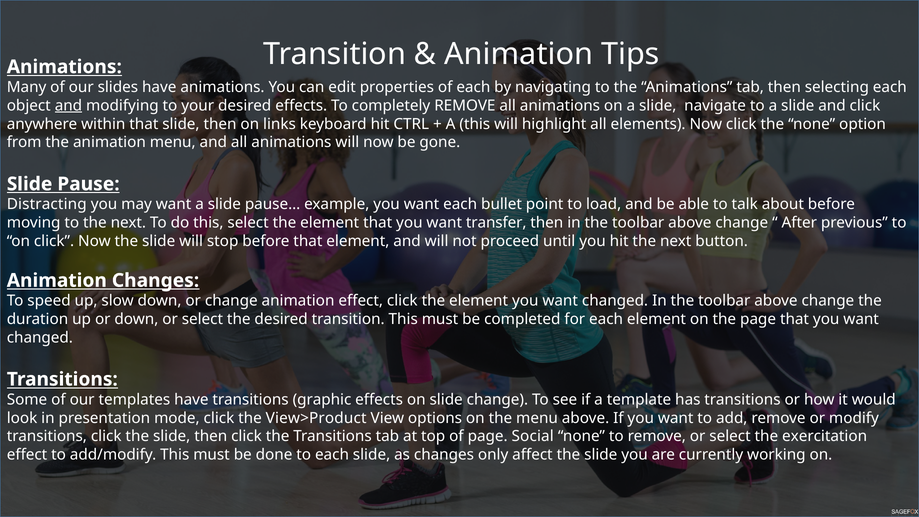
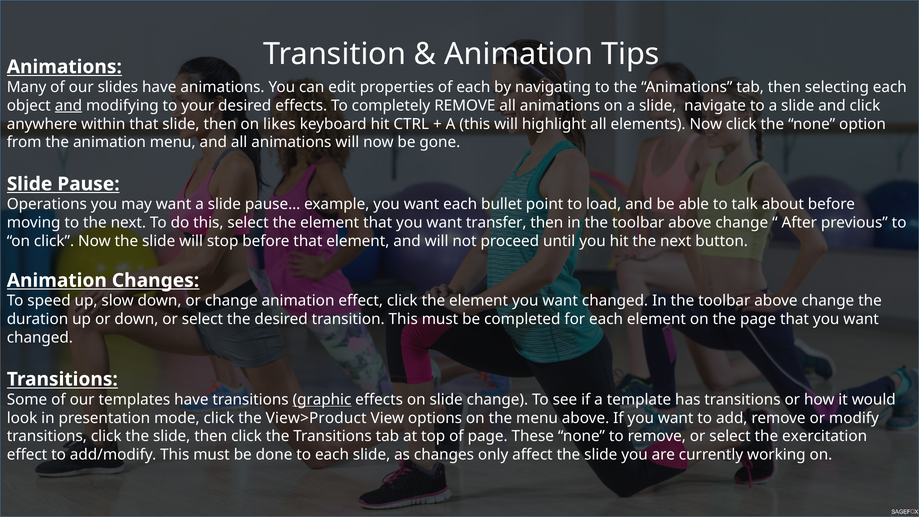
links: links -> likes
Distracting: Distracting -> Operations
graphic underline: none -> present
Social: Social -> These
